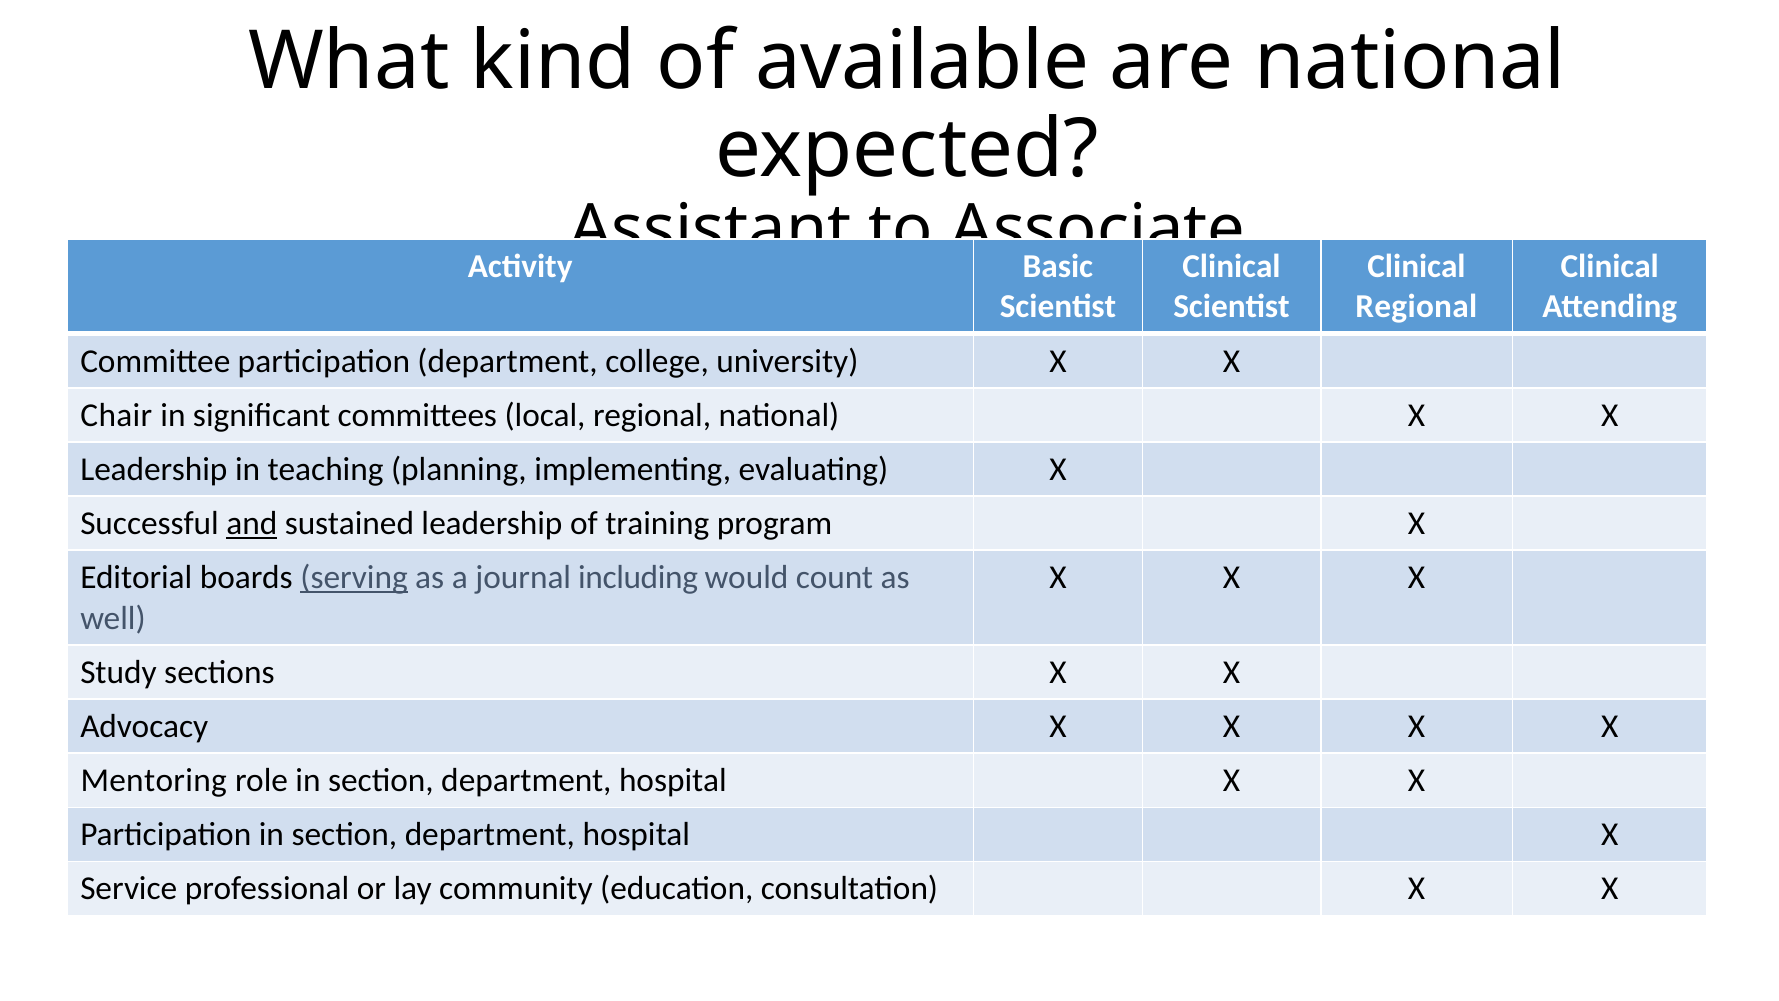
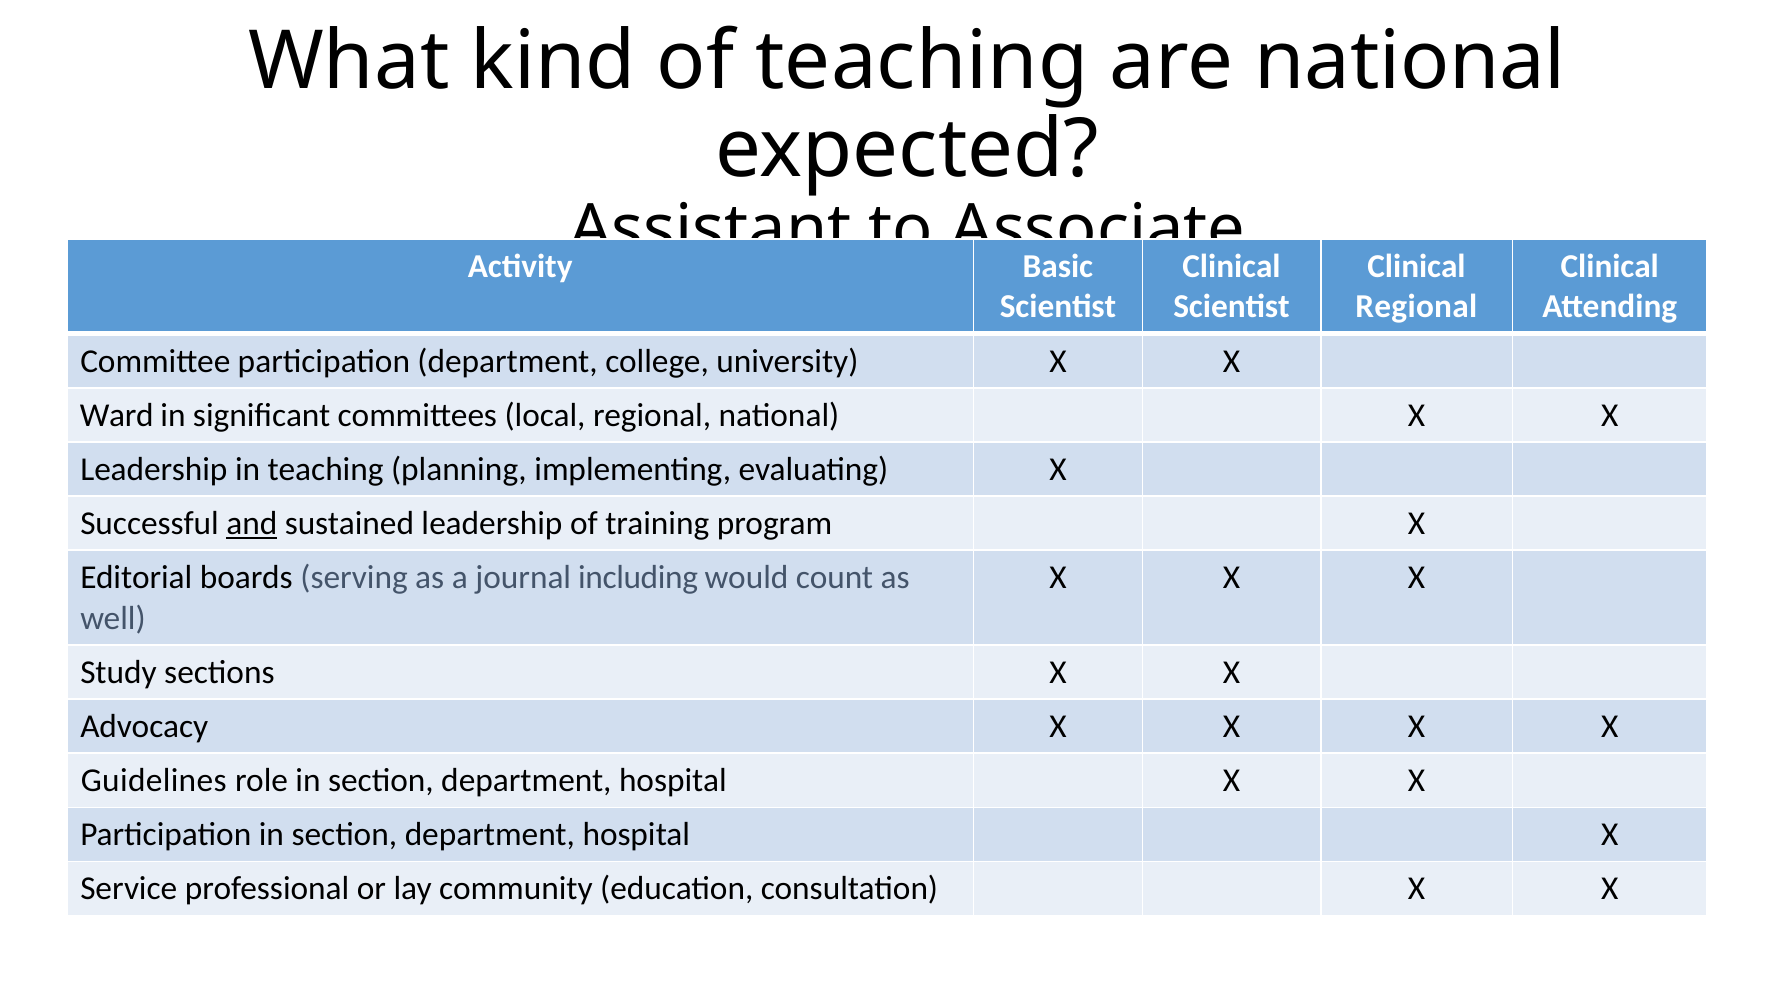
of available: available -> teaching
Chair: Chair -> Ward
serving underline: present -> none
Mentoring: Mentoring -> Guidelines
